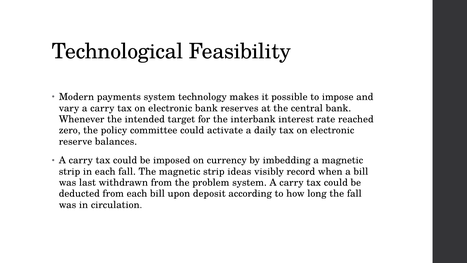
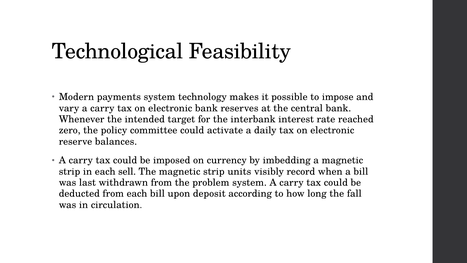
each fall: fall -> sell
ideas: ideas -> units
